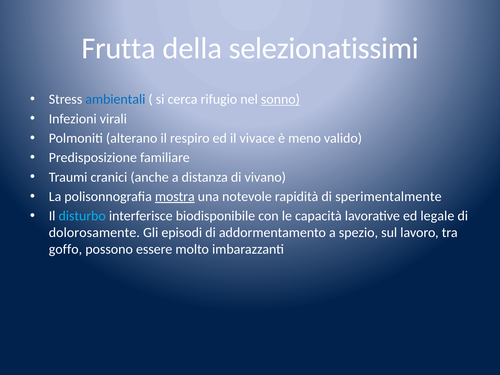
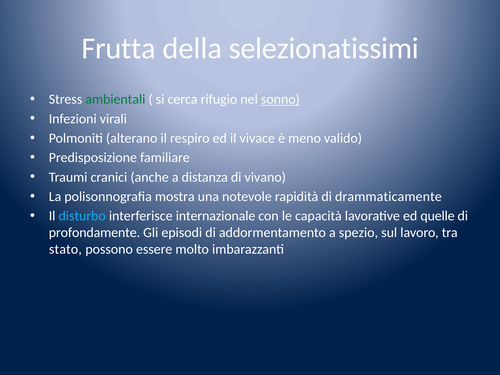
ambientali colour: blue -> green
mostra underline: present -> none
sperimentalmente: sperimentalmente -> drammaticamente
biodisponibile: biodisponibile -> internazionale
legale: legale -> quelle
dolorosamente: dolorosamente -> profondamente
goffo: goffo -> stato
